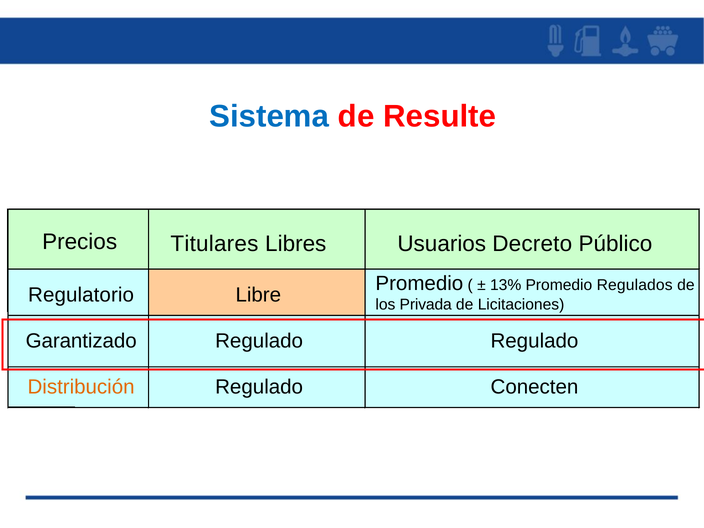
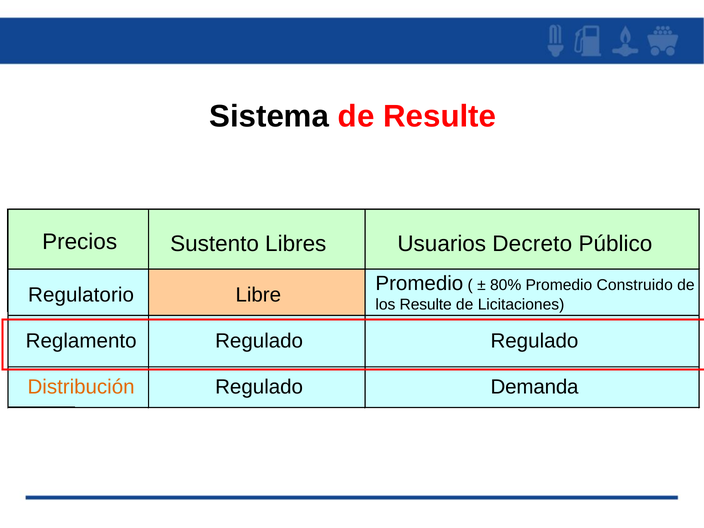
Sistema colour: blue -> black
Titulares: Titulares -> Sustento
13%: 13% -> 80%
Regulados: Regulados -> Construido
los Privada: Privada -> Resulte
Garantizado: Garantizado -> Reglamento
Conecten: Conecten -> Demanda
